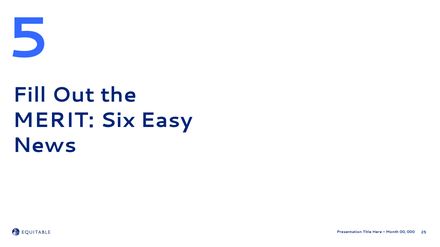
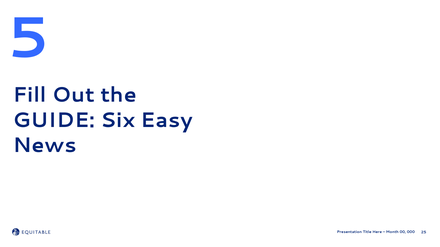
MERIT: MERIT -> GUIDE
